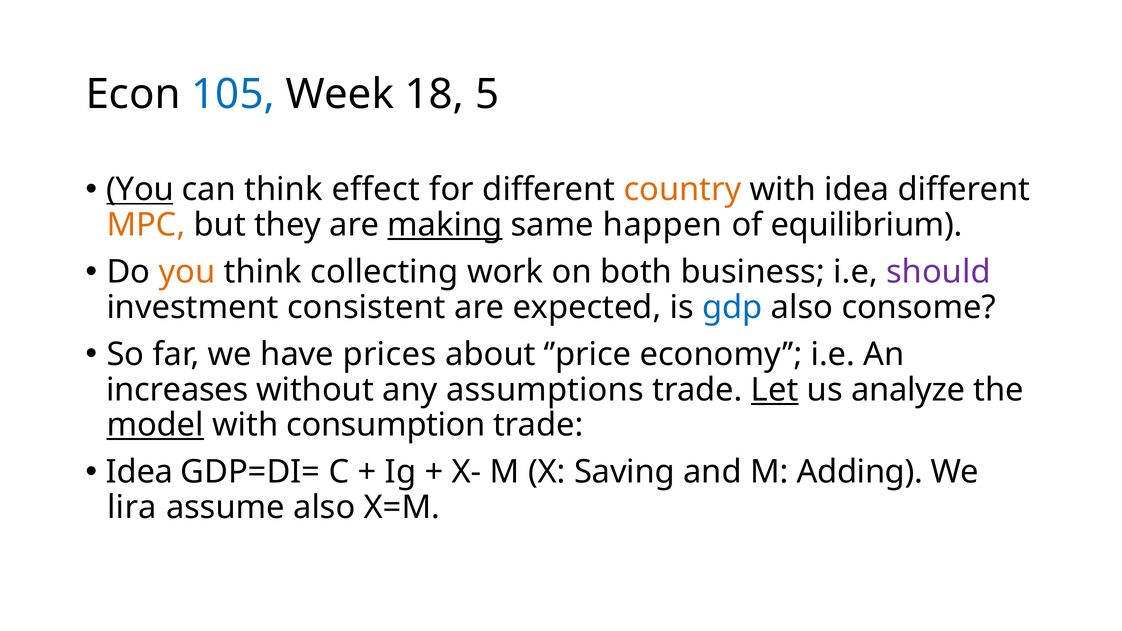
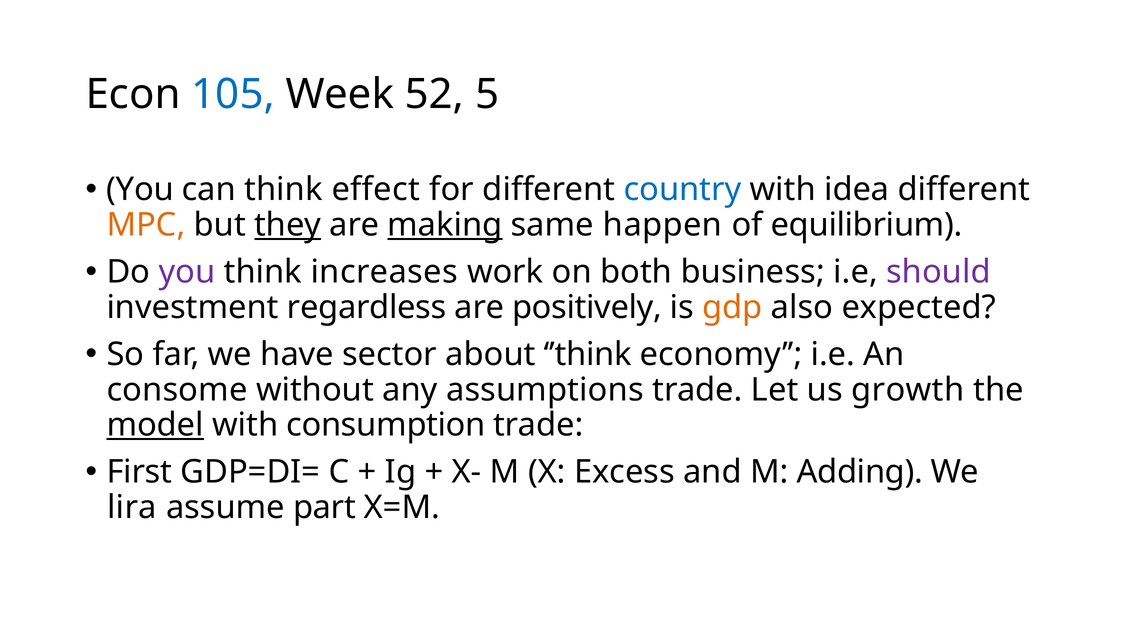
18: 18 -> 52
You at (140, 190) underline: present -> none
country colour: orange -> blue
they underline: none -> present
you at (187, 272) colour: orange -> purple
collecting: collecting -> increases
consistent: consistent -> regardless
expected: expected -> positively
gdp colour: blue -> orange
consome: consome -> expected
prices: prices -> sector
’price: ’price -> ’think
increases: increases -> consome
Let underline: present -> none
analyze: analyze -> growth
Idea at (139, 472): Idea -> First
Saving: Saving -> Excess
assume also: also -> part
